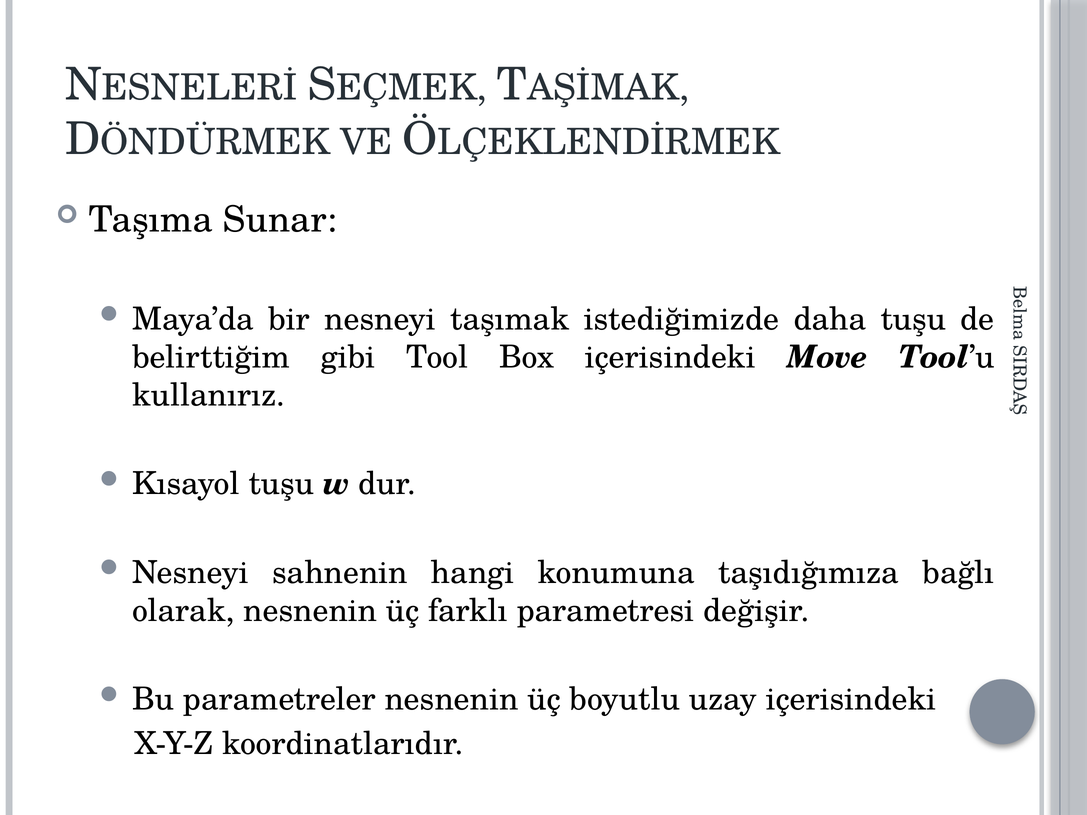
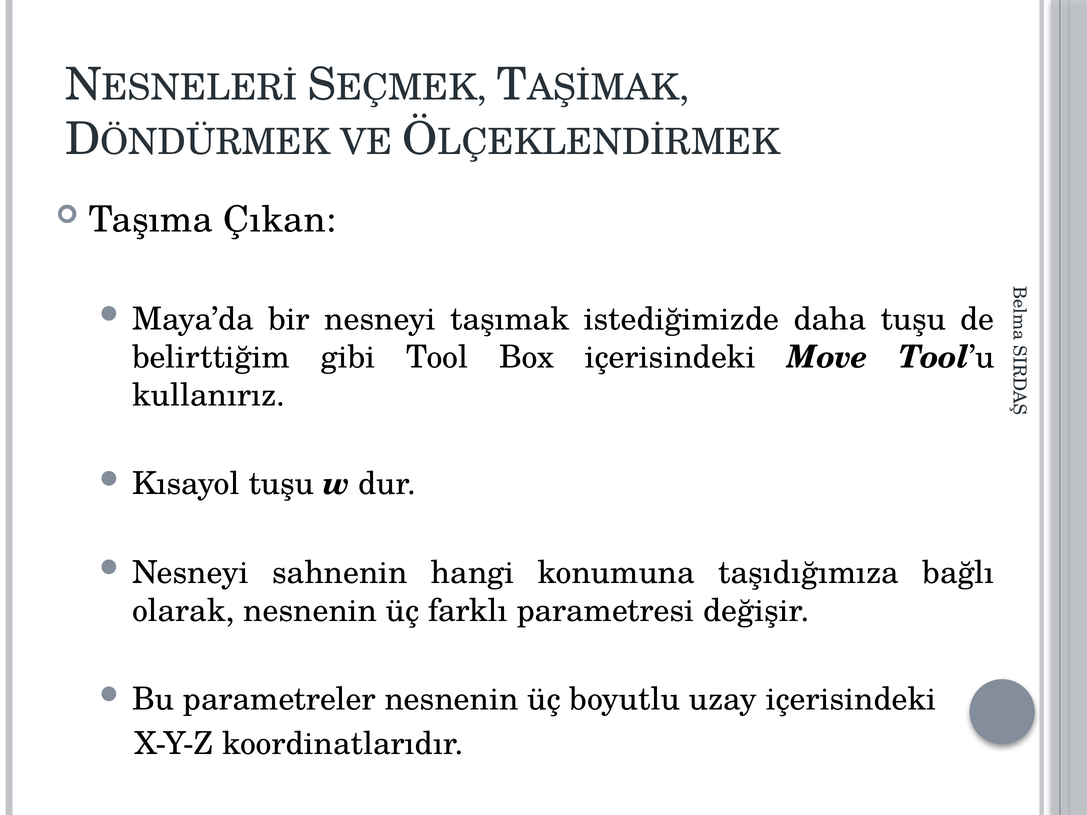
Sunar: Sunar -> Çıkan
